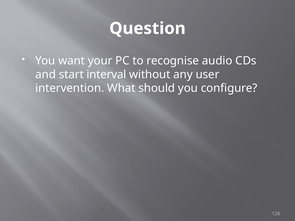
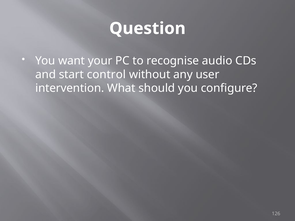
interval: interval -> control
